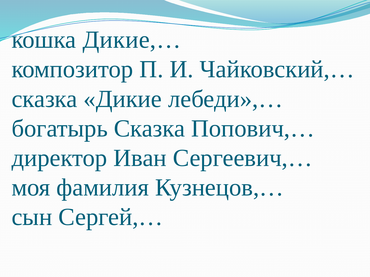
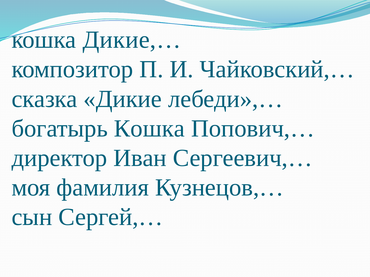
богатырь Сказка: Сказка -> Кошка
